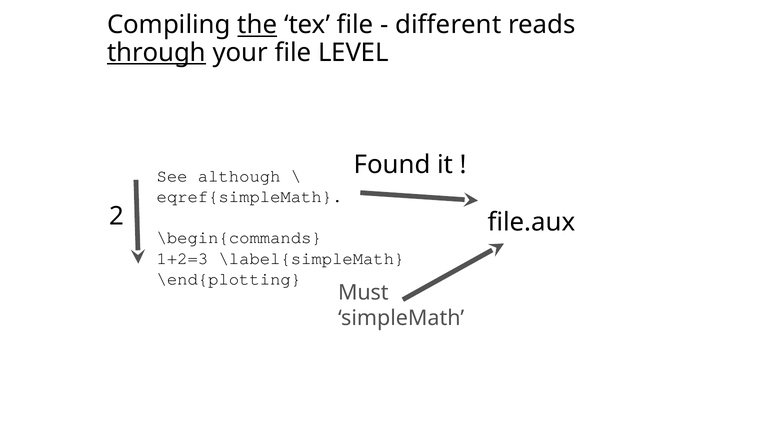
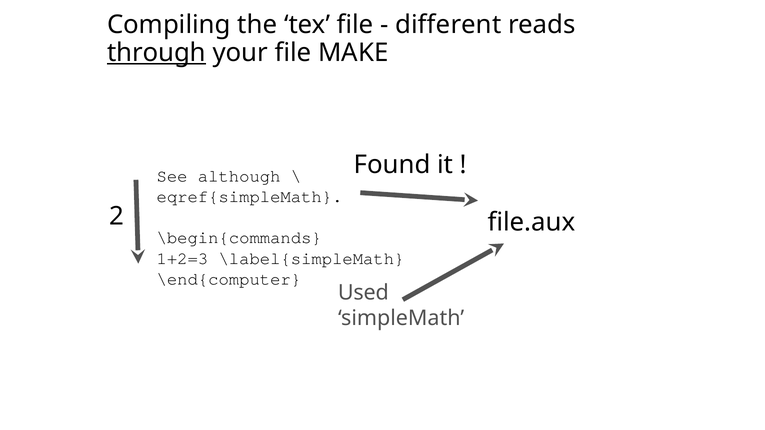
the underline: present -> none
LEVEL: LEVEL -> MAKE
\end{plotting: \end{plotting -> \end{computer
Must: Must -> Used
